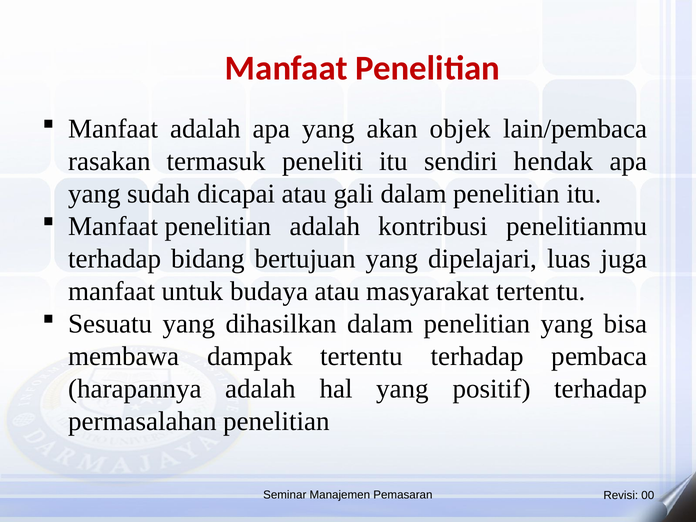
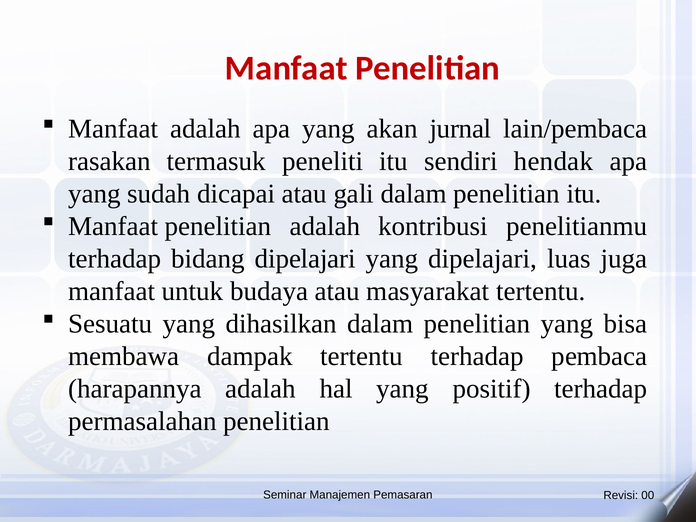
objek: objek -> jurnal
bidang bertujuan: bertujuan -> dipelajari
